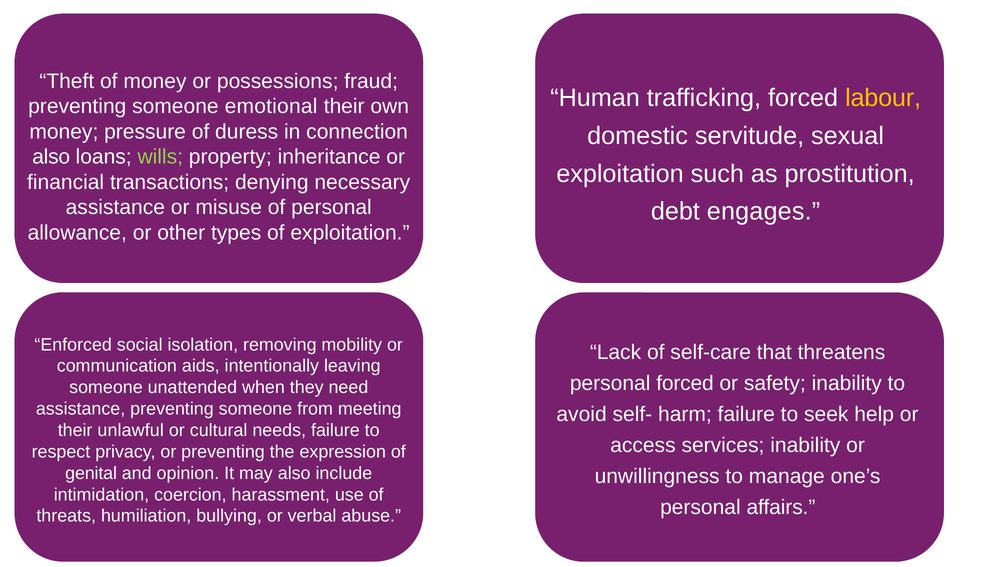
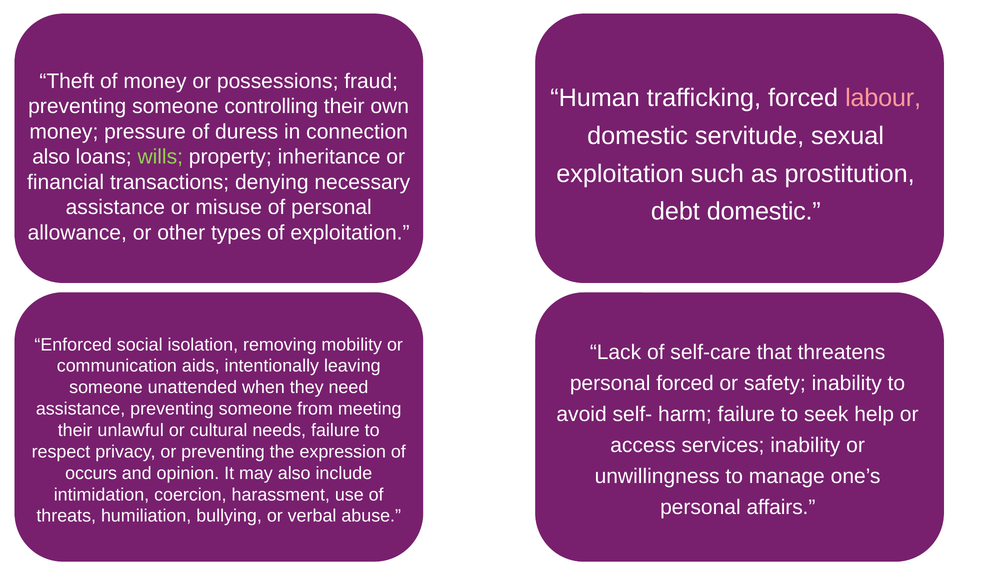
labour colour: yellow -> pink
emotional: emotional -> controlling
debt engages: engages -> domestic
genital: genital -> occurs
